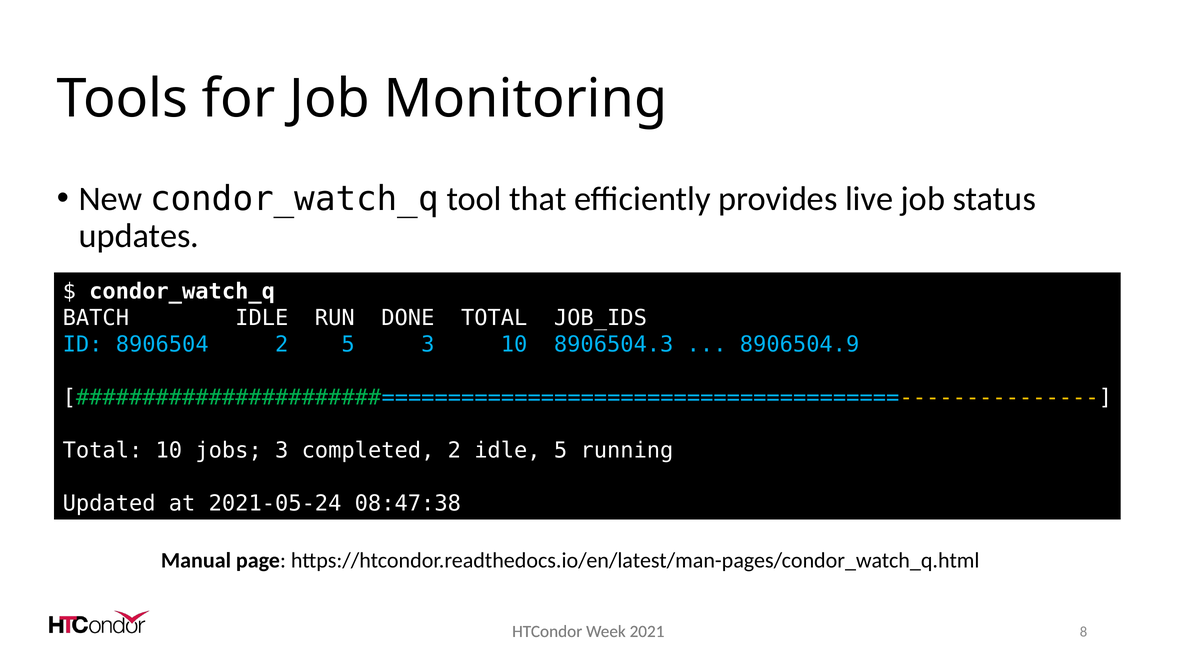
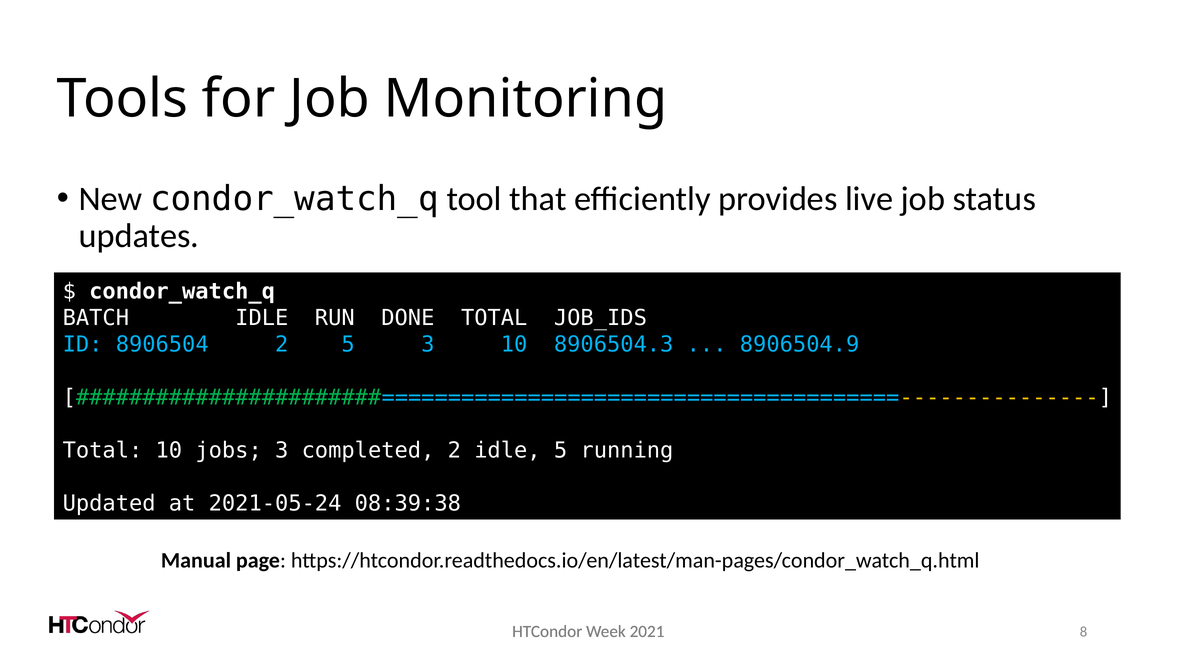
08:47:38: 08:47:38 -> 08:39:38
